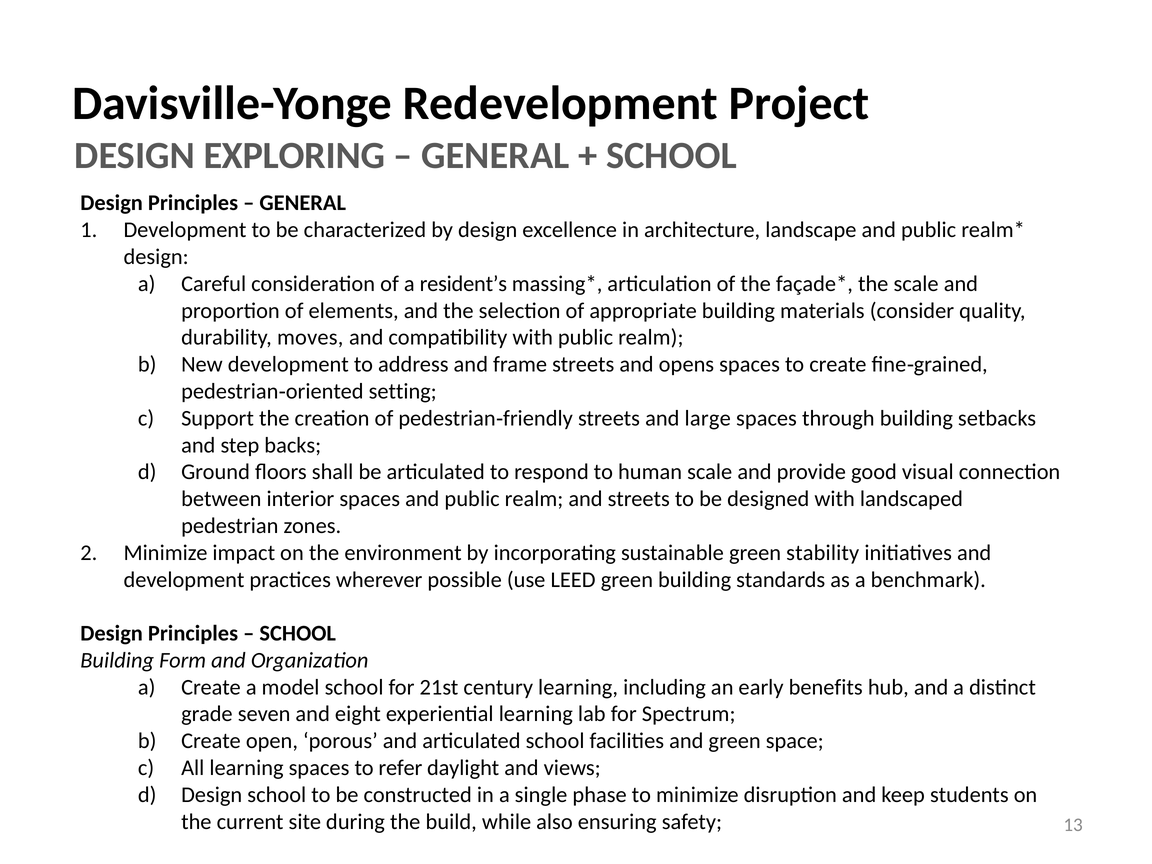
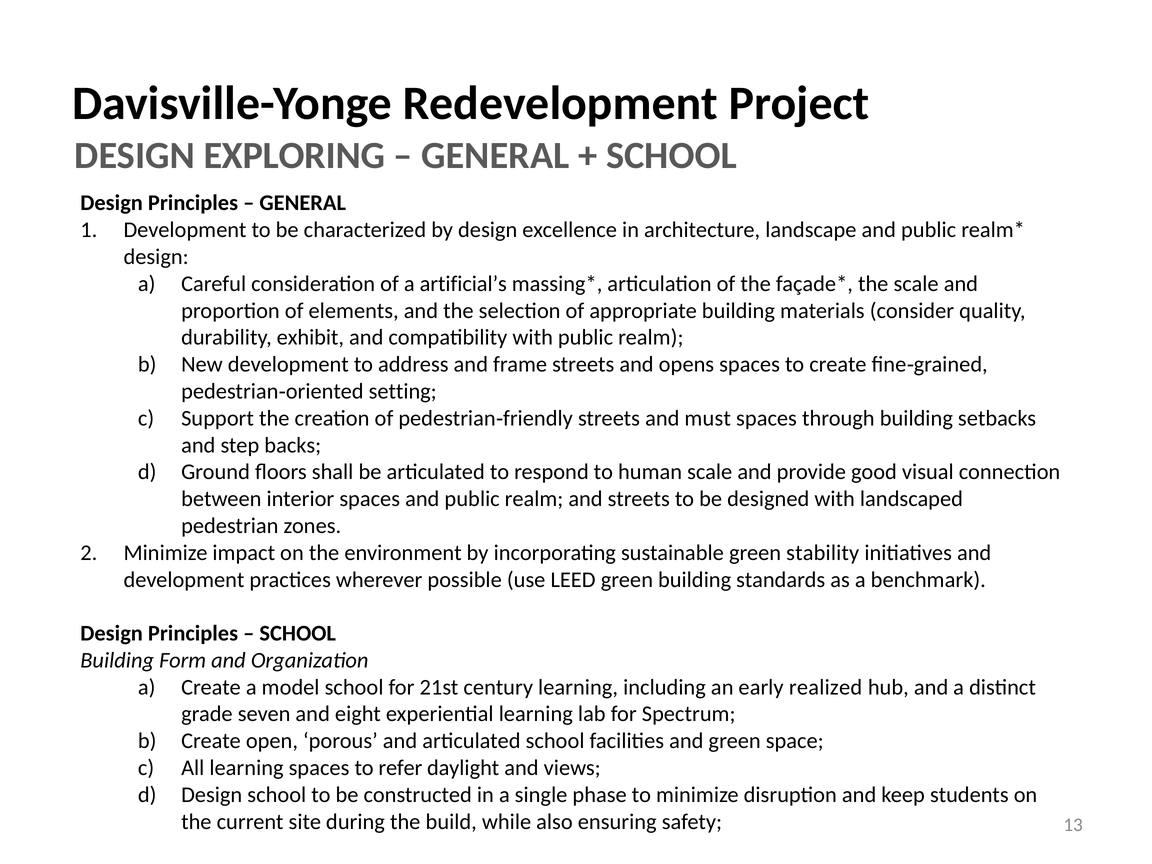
resident’s: resident’s -> artificial’s
moves: moves -> exhibit
large: large -> must
benefits: benefits -> realized
